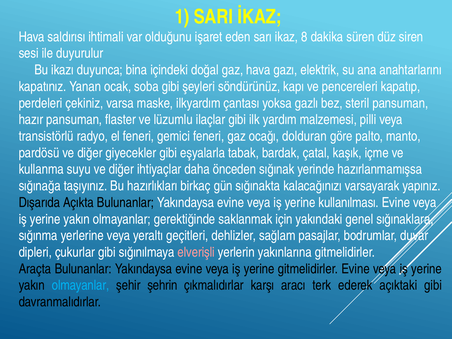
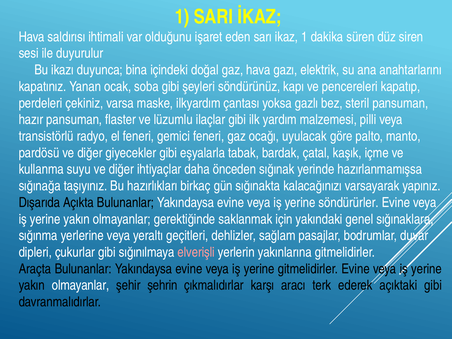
ikaz 8: 8 -> 1
dolduran: dolduran -> uyulacak
kullanılması: kullanılması -> söndürürler
olmayanlar at (81, 285) colour: light blue -> white
